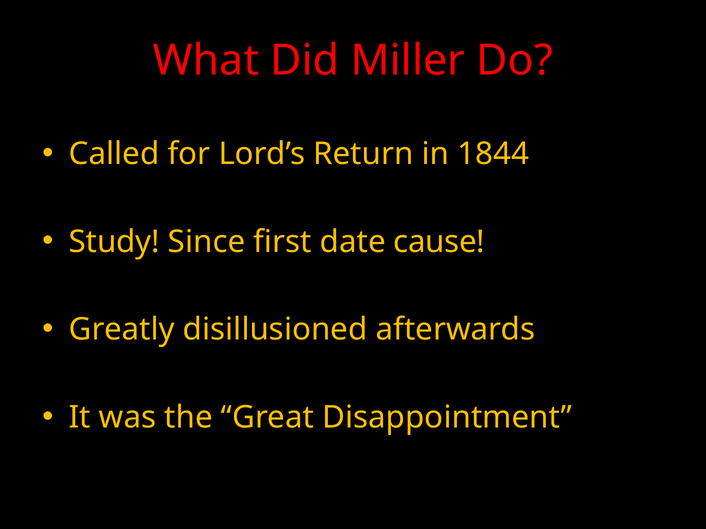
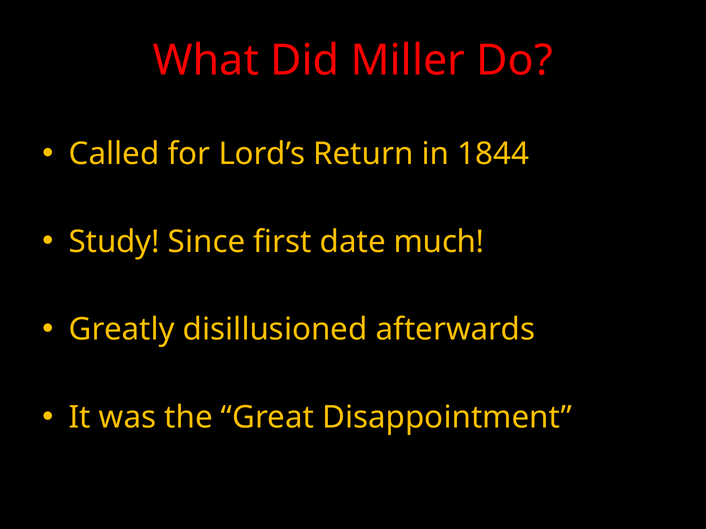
cause: cause -> much
